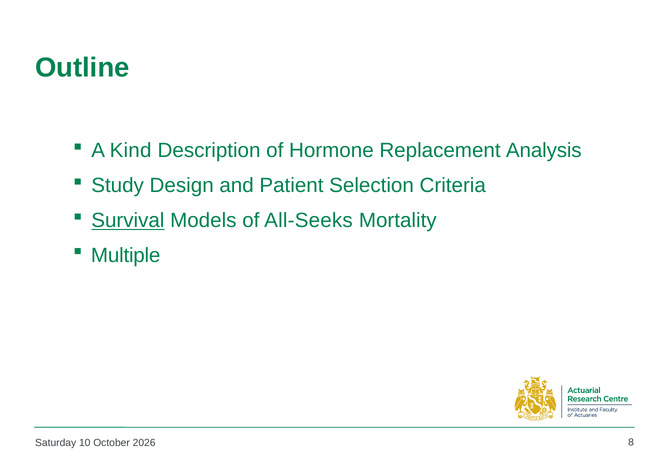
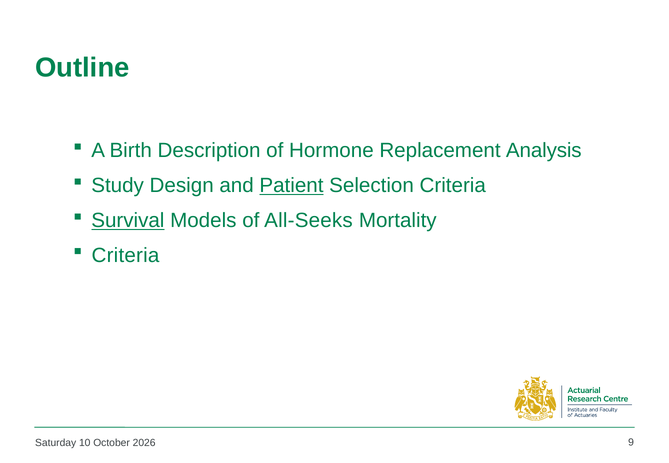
Kind: Kind -> Birth
Patient underline: none -> present
Multiple at (126, 256): Multiple -> Criteria
8: 8 -> 9
